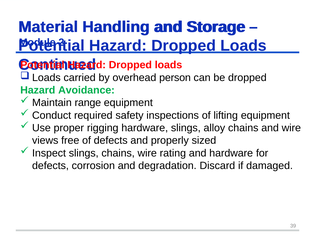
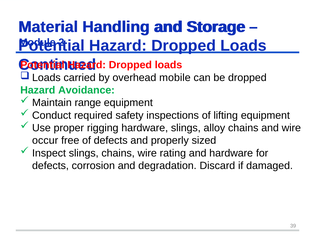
person: person -> mobile
views: views -> occur
